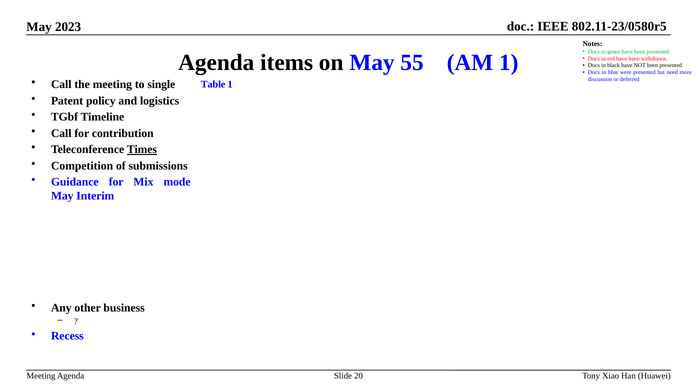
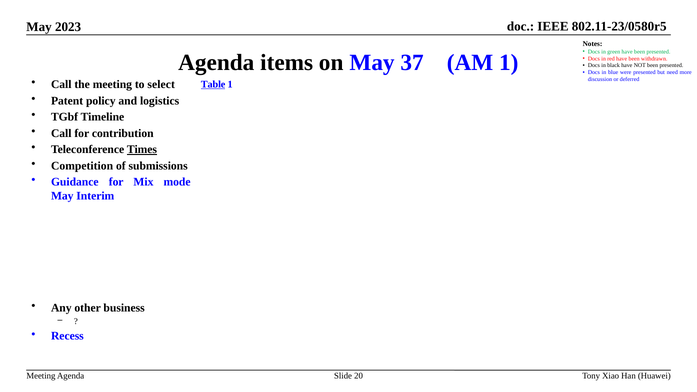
55: 55 -> 37
single: single -> select
Table underline: none -> present
